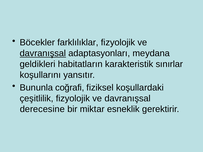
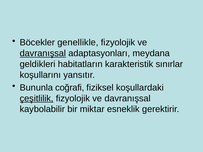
farklılıklar: farklılıklar -> genellikle
çeşitlilik underline: none -> present
derecesine: derecesine -> kaybolabilir
